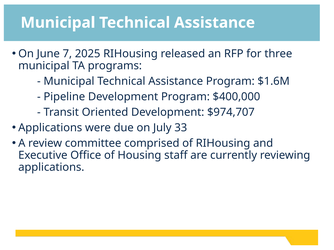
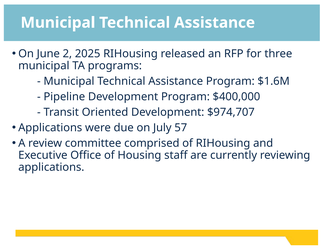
7: 7 -> 2
33: 33 -> 57
